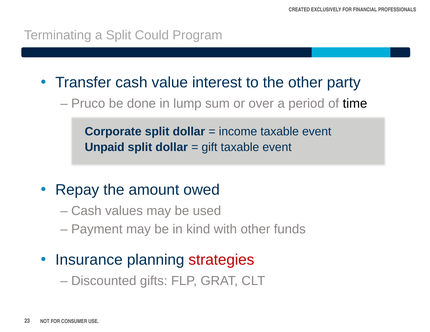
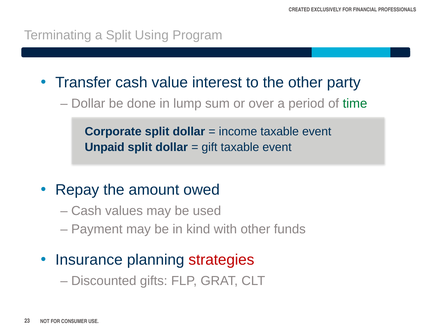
Could: Could -> Using
Pruco at (88, 104): Pruco -> Dollar
time colour: black -> green
